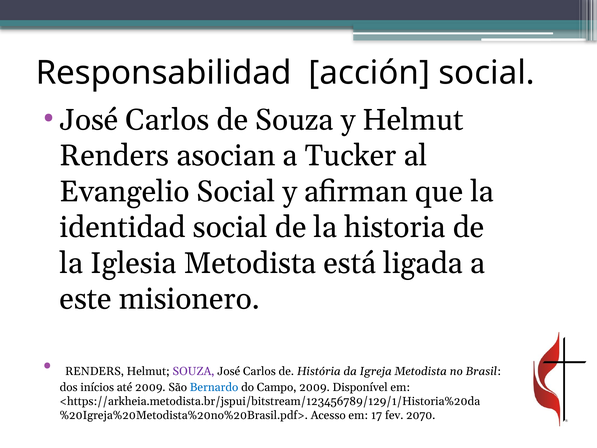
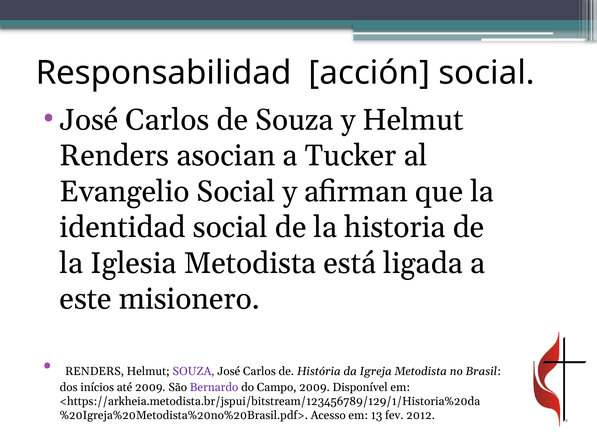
Bernardo colour: blue -> purple
17: 17 -> 13
2070: 2070 -> 2012
